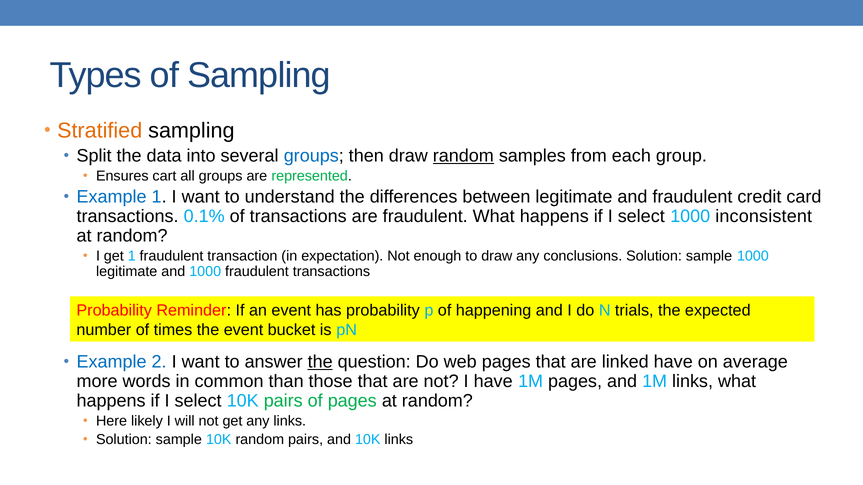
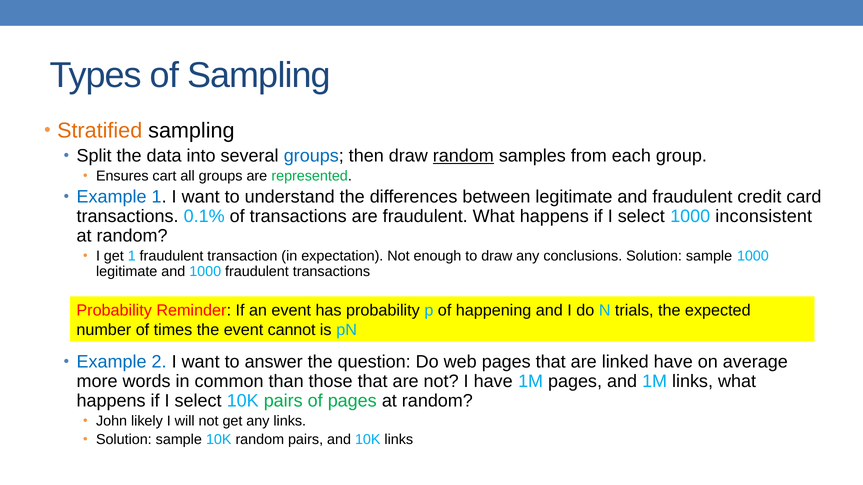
bucket: bucket -> cannot
the at (320, 362) underline: present -> none
Here: Here -> John
